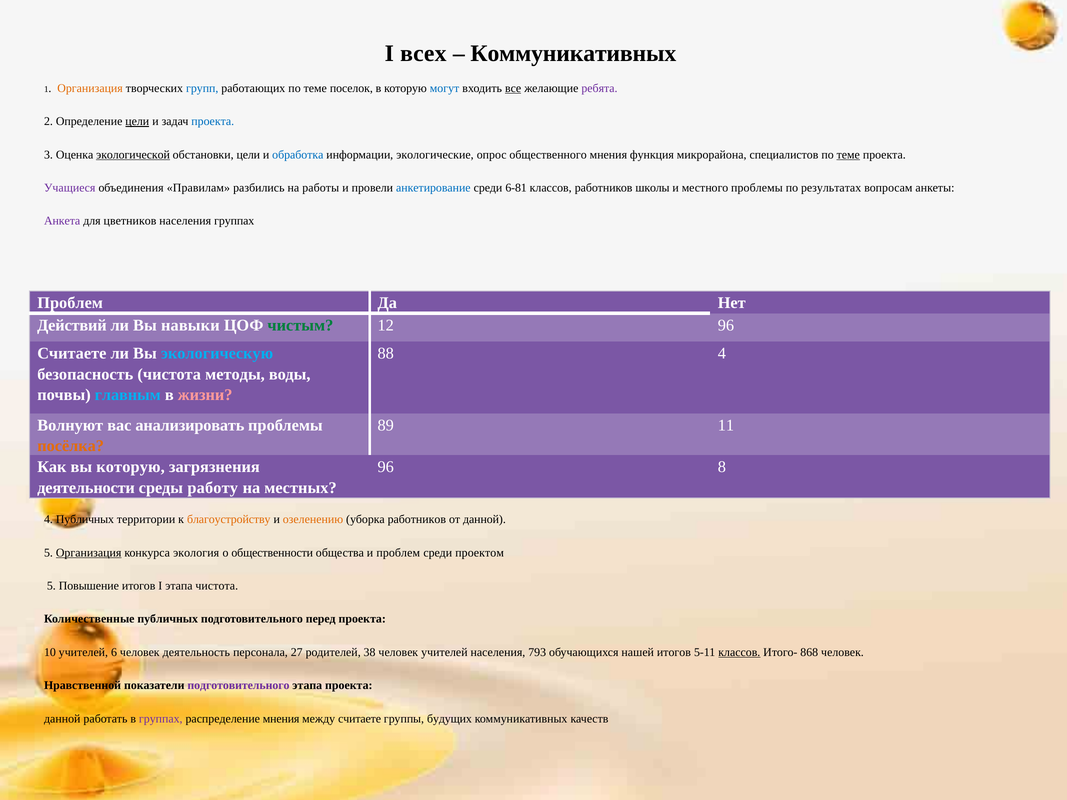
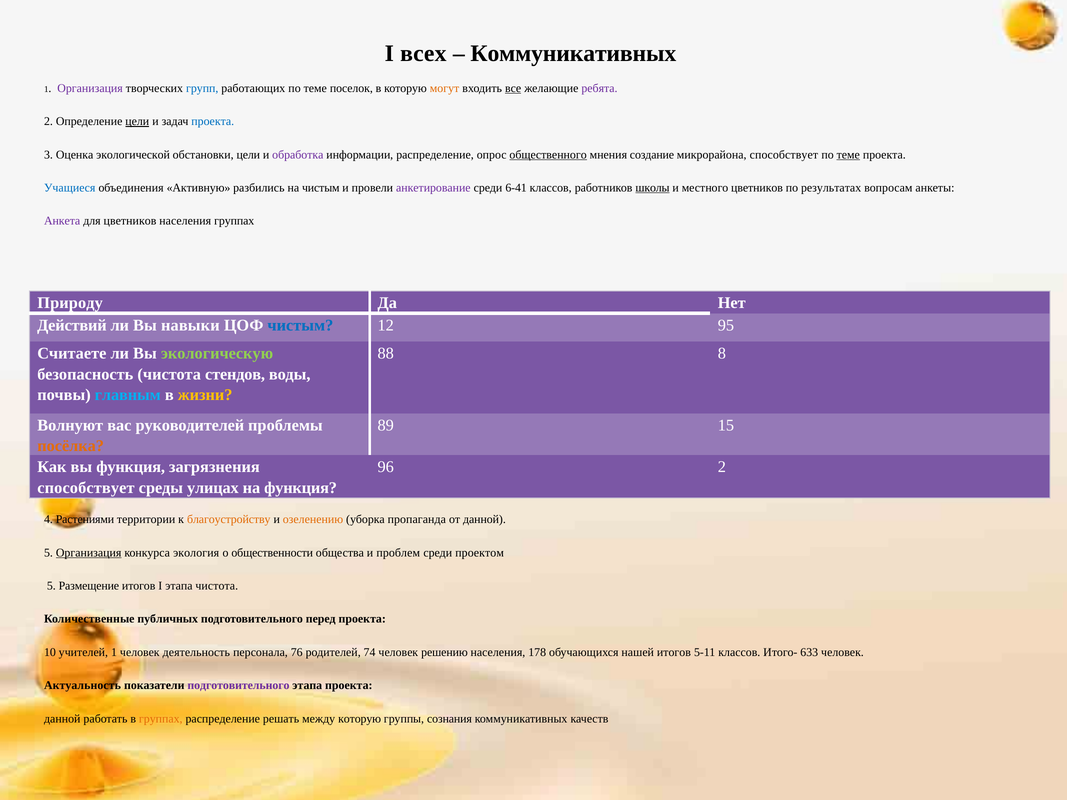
Организация at (90, 88) colour: orange -> purple
могут colour: blue -> orange
экологической underline: present -> none
обработка colour: blue -> purple
информации экологические: экологические -> распределение
общественного underline: none -> present
функция: функция -> создание
микрорайона специалистов: специалистов -> способствует
Учащиеся colour: purple -> blue
Правилам: Правилам -> Активную
на работы: работы -> чистым
анкетирование colour: blue -> purple
6-81: 6-81 -> 6-41
школы underline: none -> present
местного проблемы: проблемы -> цветников
Проблем at (70, 303): Проблем -> Природу
чистым at (300, 325) colour: green -> blue
12 96: 96 -> 95
экологическую colour: light blue -> light green
88 4: 4 -> 8
методы: методы -> стендов
жизни colour: pink -> yellow
анализировать: анализировать -> руководителей
11: 11 -> 15
вы которую: которую -> функция
96 8: 8 -> 2
деятельности at (86, 488): деятельности -> способствует
работу: работу -> улицах
на местных: местных -> функция
4 Публичных: Публичных -> Растениями
уборка работников: работников -> пропаганда
Повышение: Повышение -> Размещение
учителей 6: 6 -> 1
27: 27 -> 76
38: 38 -> 74
человек учителей: учителей -> решению
793: 793 -> 178
классов at (739, 652) underline: present -> none
868: 868 -> 633
Нравственной: Нравственной -> Актуальность
группах at (161, 719) colour: purple -> orange
распределение мнения: мнения -> решать
между считаете: считаете -> которую
будущих: будущих -> сознания
